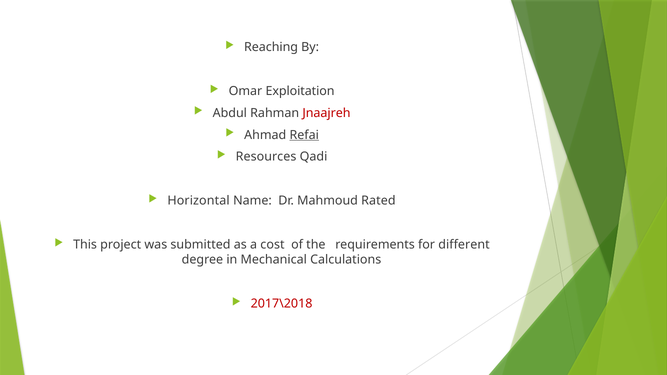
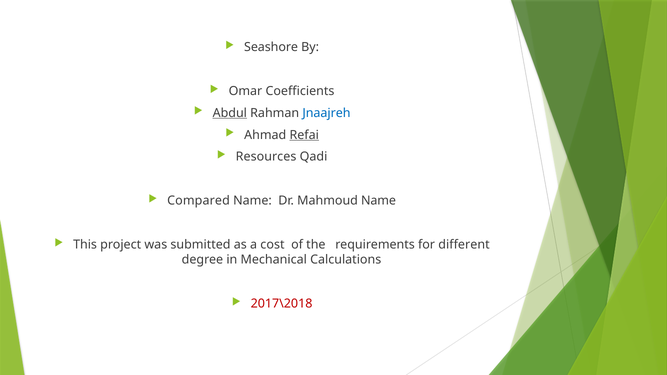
Reaching: Reaching -> Seashore
Exploitation: Exploitation -> Coefficients
Abdul underline: none -> present
Jnaajreh colour: red -> blue
Horizontal: Horizontal -> Compared
Mahmoud Rated: Rated -> Name
